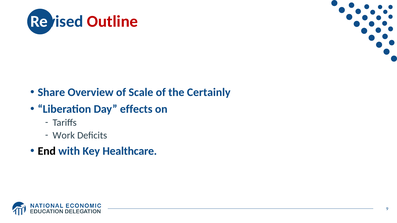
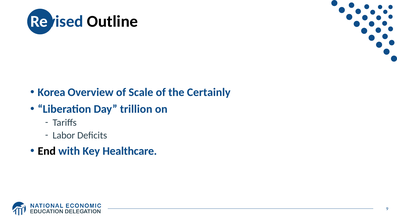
Outline colour: red -> black
Share: Share -> Korea
effects: effects -> trillion
Work: Work -> Labor
